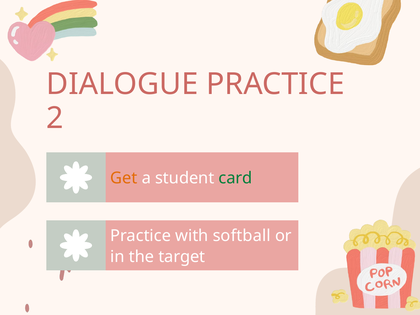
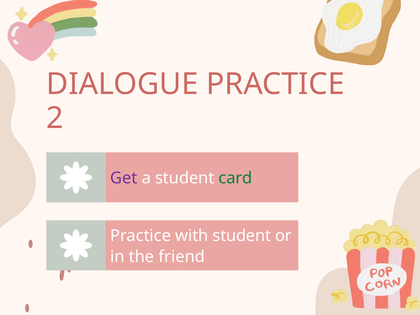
Get colour: orange -> purple
with softball: softball -> student
target: target -> friend
